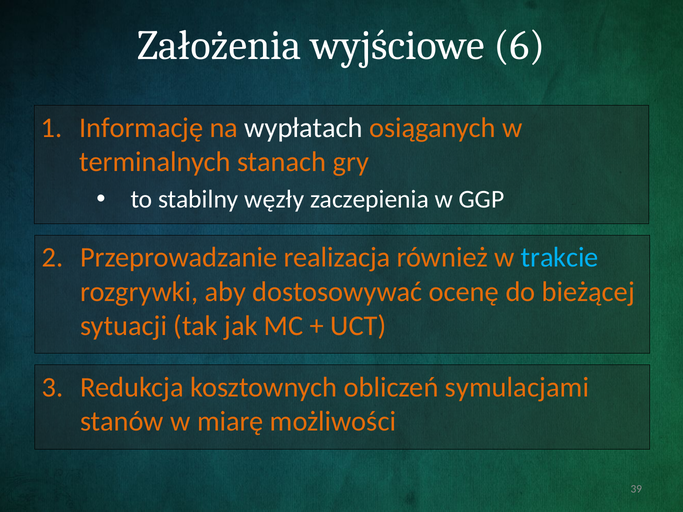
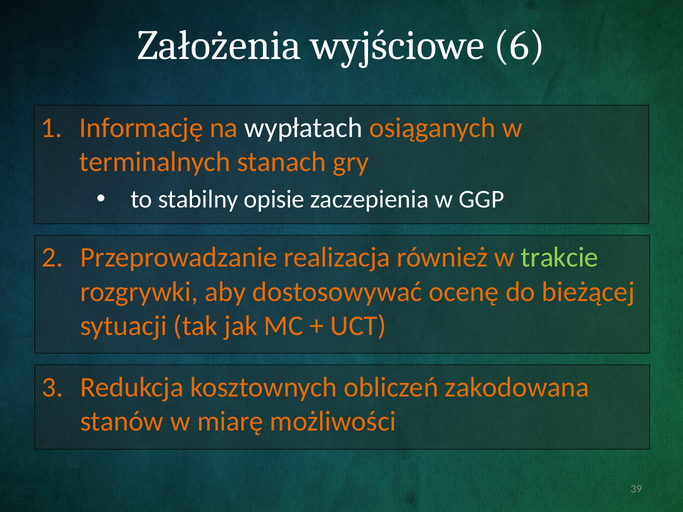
węzły: węzły -> opisie
trakcie colour: light blue -> light green
symulacjami: symulacjami -> zakodowana
